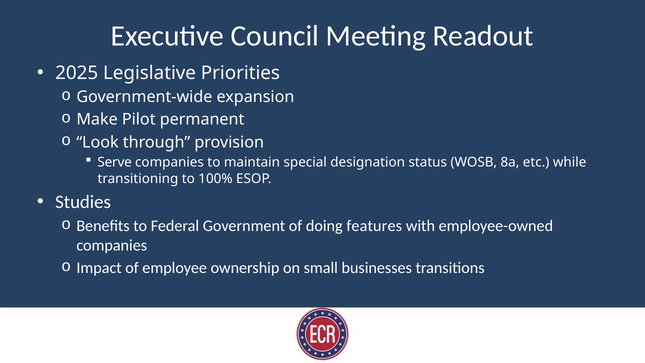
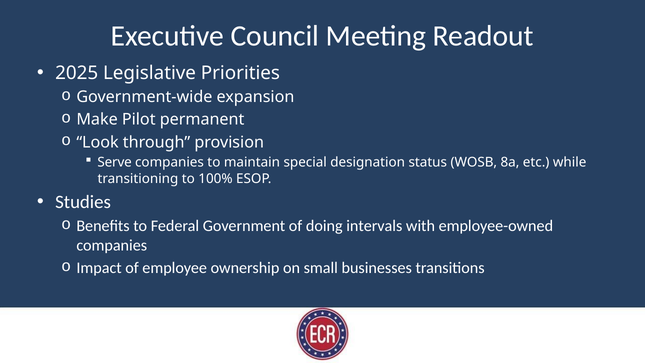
features: features -> intervals
